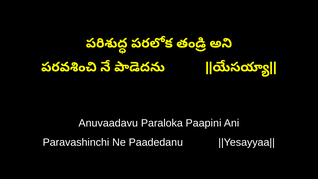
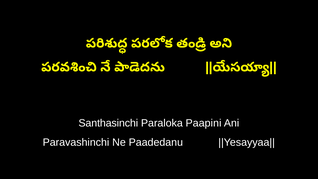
Anuvaadavu: Anuvaadavu -> Santhasinchi
